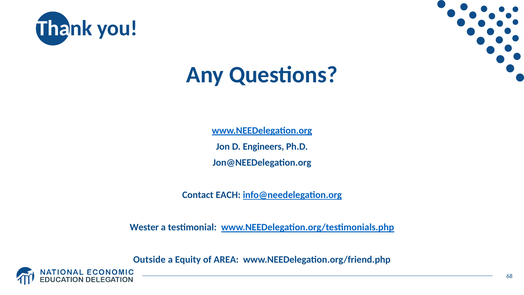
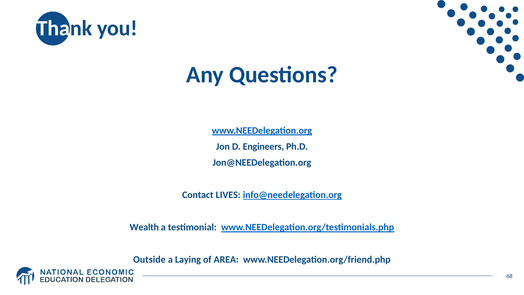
EACH: EACH -> LIVES
Wester: Wester -> Wealth
Equity: Equity -> Laying
